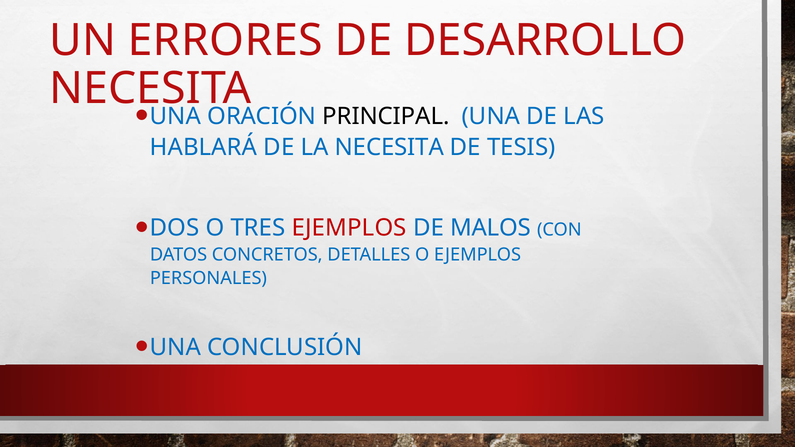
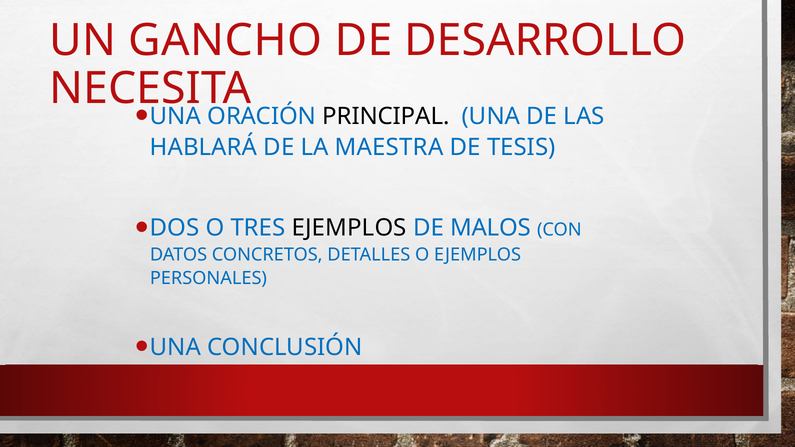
ERRORES: ERRORES -> GANCHO
LA NECESITA: NECESITA -> MAESTRA
EJEMPLOS at (349, 228) colour: red -> black
